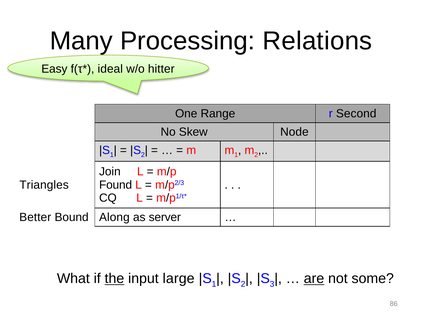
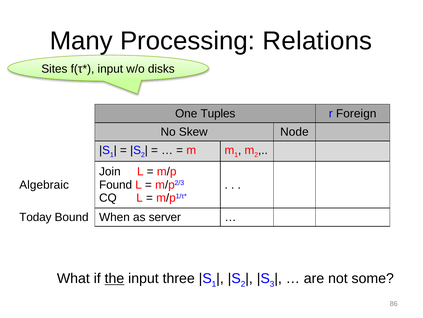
Easy: Easy -> Sites
ideal at (110, 69): ideal -> input
hitter: hitter -> disks
Range: Range -> Tuples
Second: Second -> Foreign
Triangles: Triangles -> Algebraic
Better: Better -> Today
Along: Along -> When
large: large -> three
are underline: present -> none
